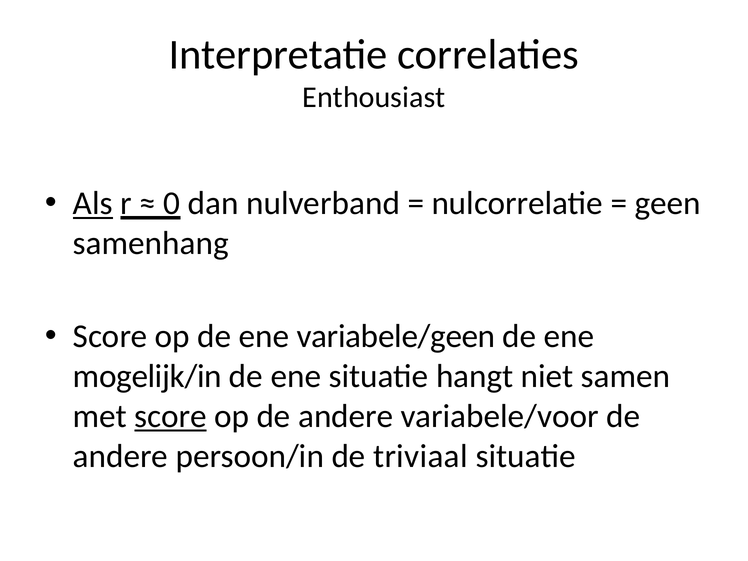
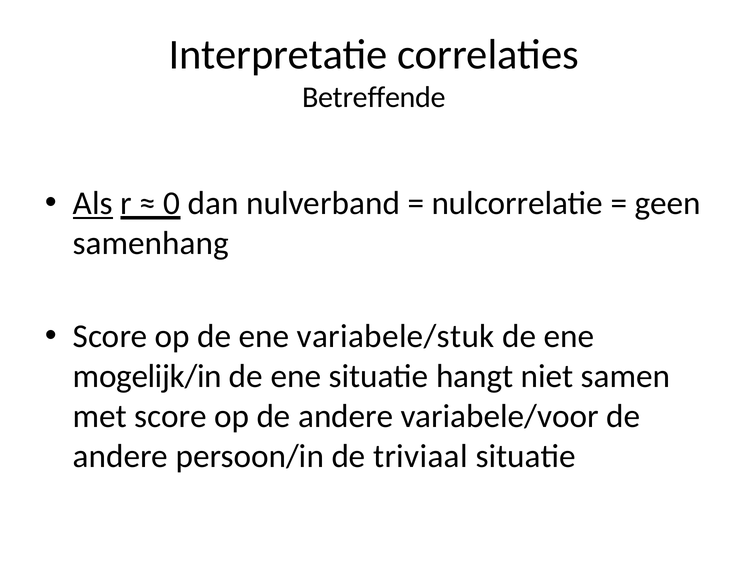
Enthousiast: Enthousiast -> Betreffende
variabele/geen: variabele/geen -> variabele/stuk
score at (171, 416) underline: present -> none
